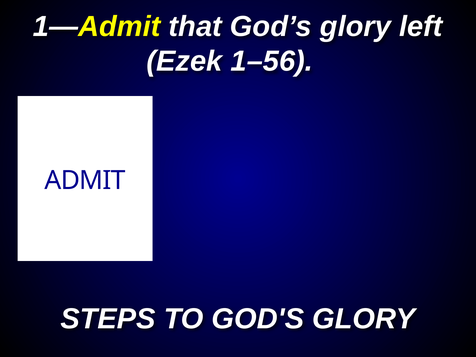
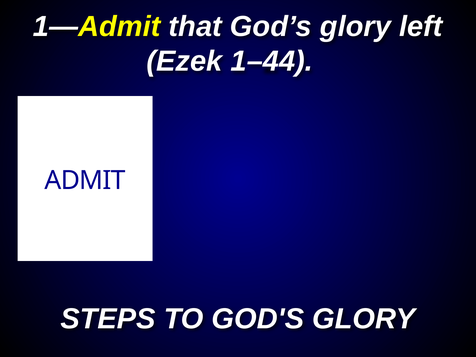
1–56: 1–56 -> 1–44
